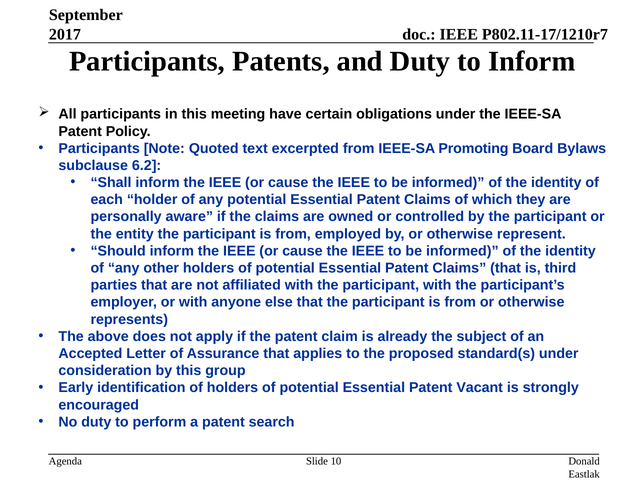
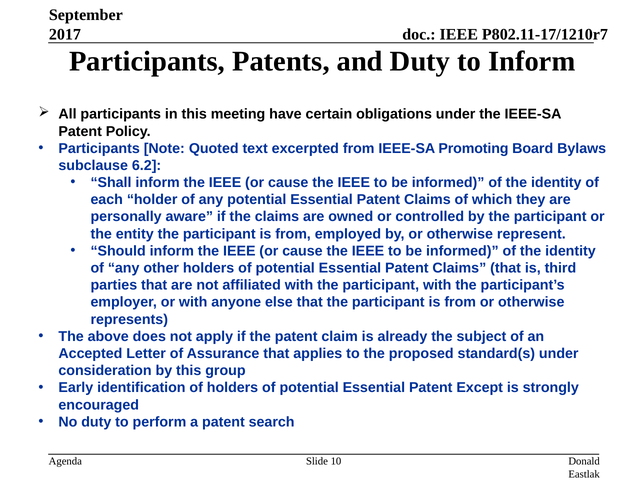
Vacant: Vacant -> Except
